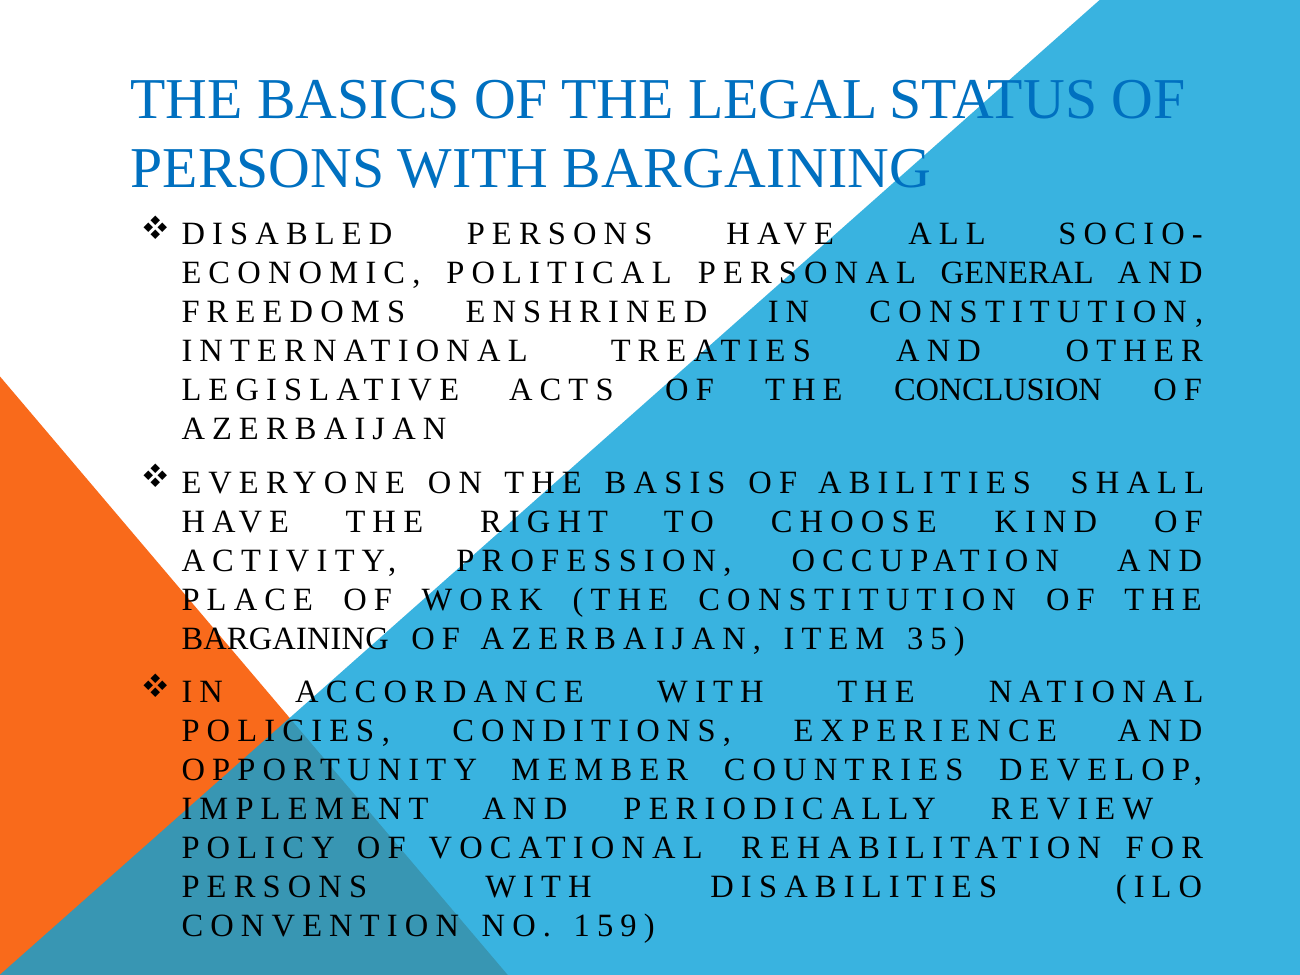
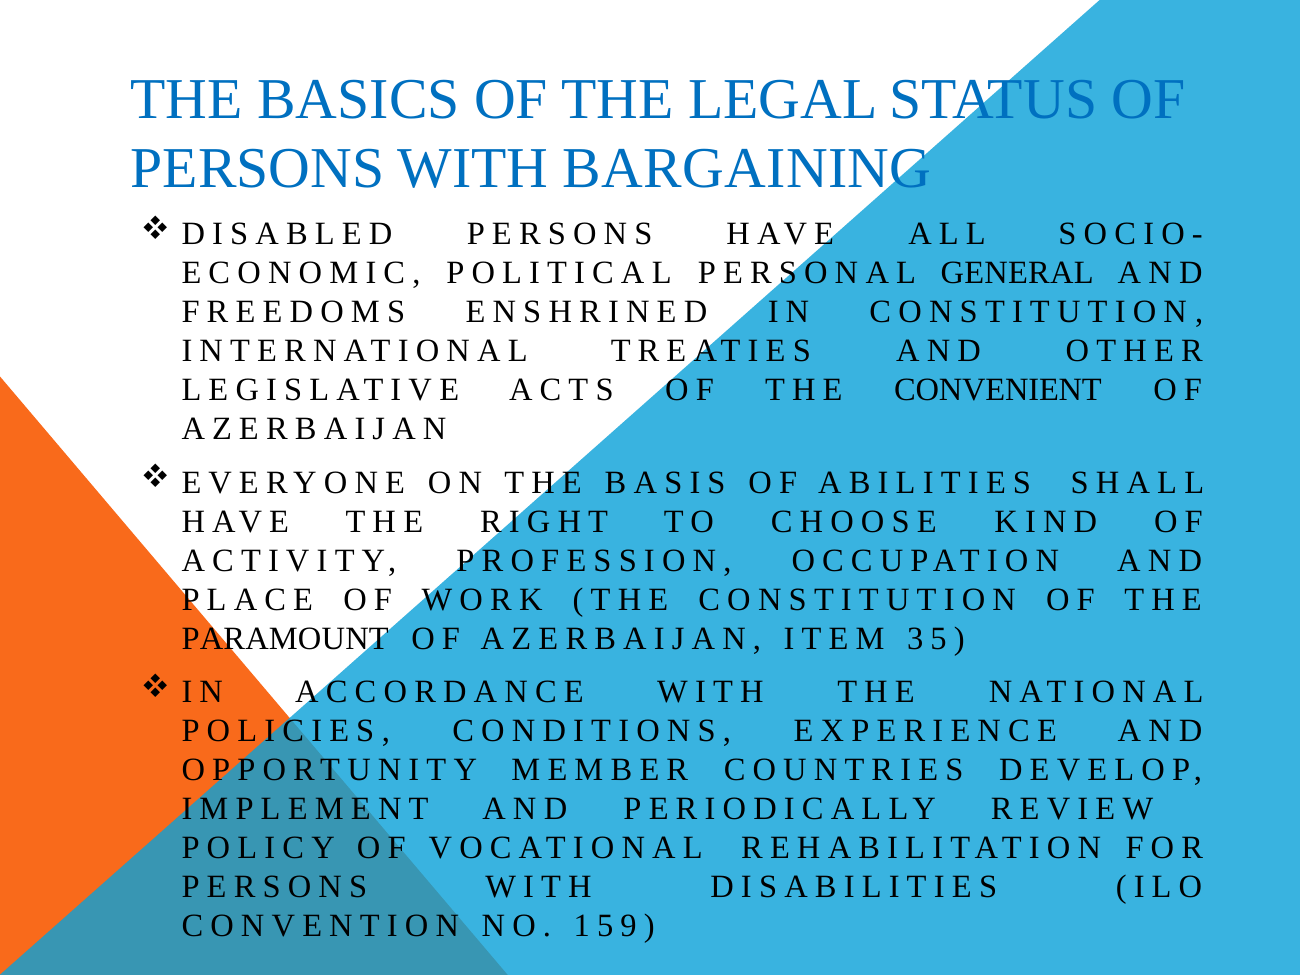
CONCLUSION: CONCLUSION -> CONVENIENT
BARGAINING at (285, 639): BARGAINING -> PARAMOUNT
